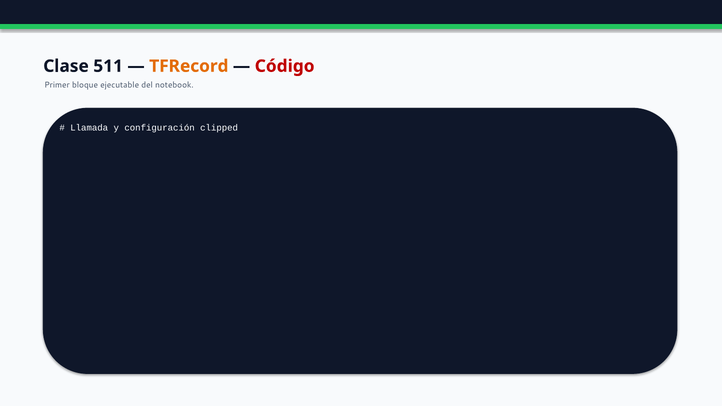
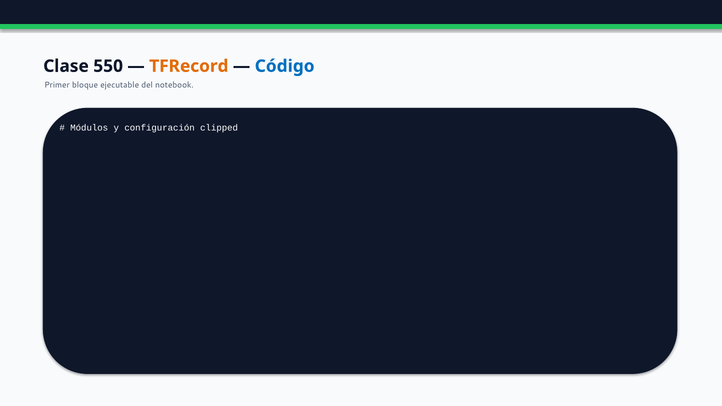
511: 511 -> 550
Código colour: red -> blue
Llamada: Llamada -> Módulos
